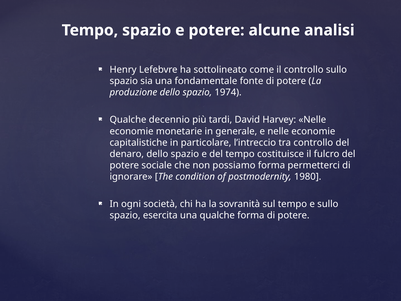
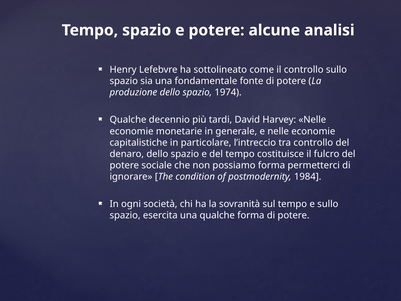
1980: 1980 -> 1984
